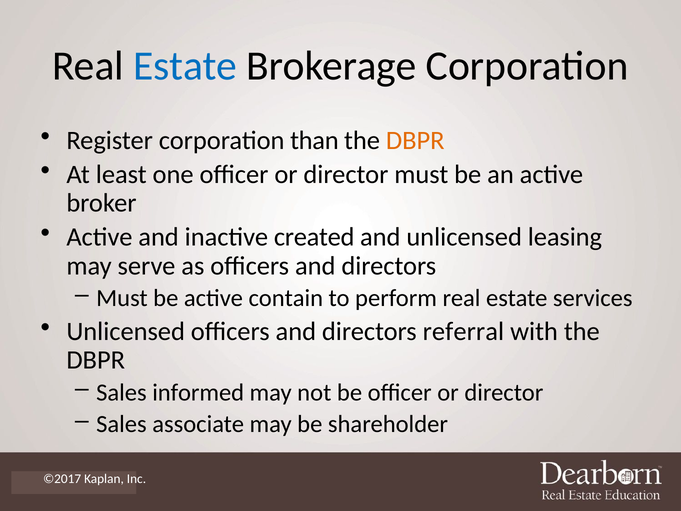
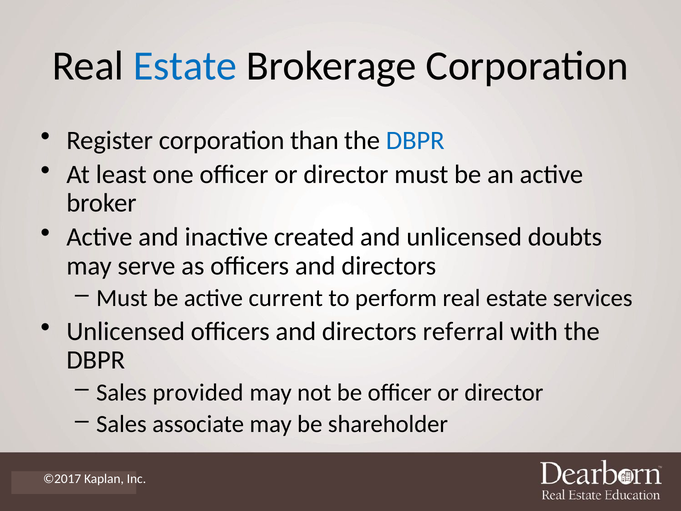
DBPR at (415, 140) colour: orange -> blue
leasing: leasing -> doubts
contain: contain -> current
informed: informed -> provided
